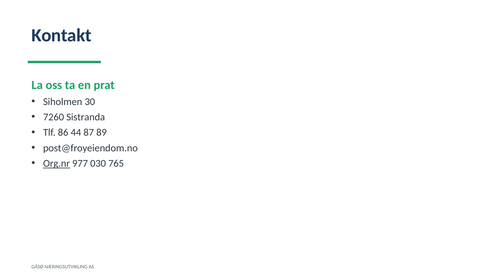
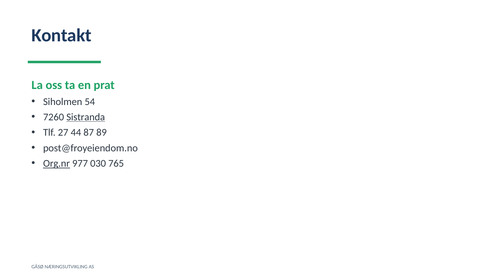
30: 30 -> 54
Sistranda underline: none -> present
86: 86 -> 27
